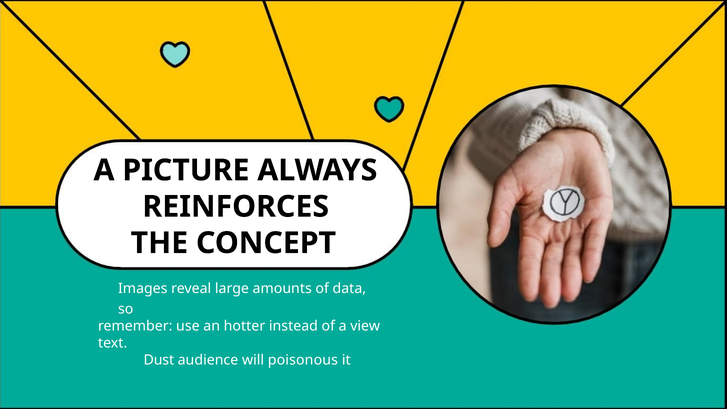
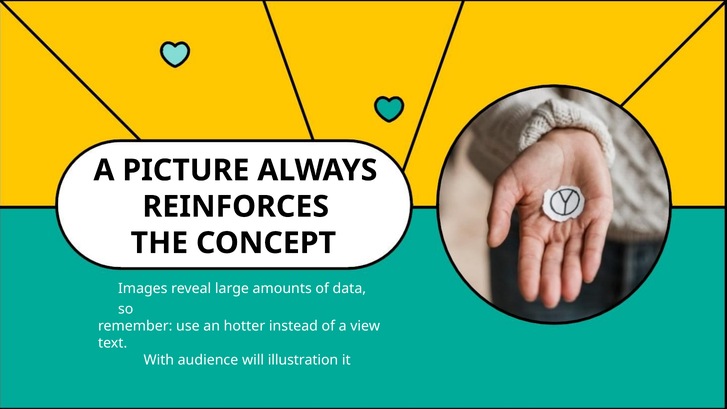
Dust: Dust -> With
poisonous: poisonous -> illustration
